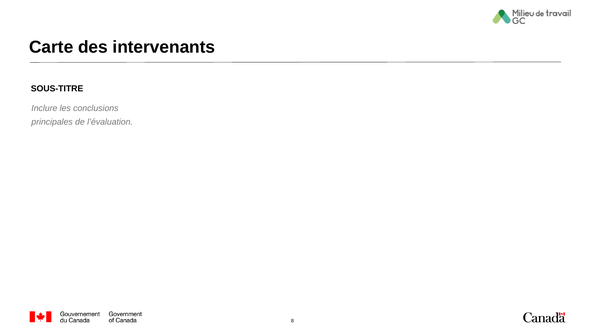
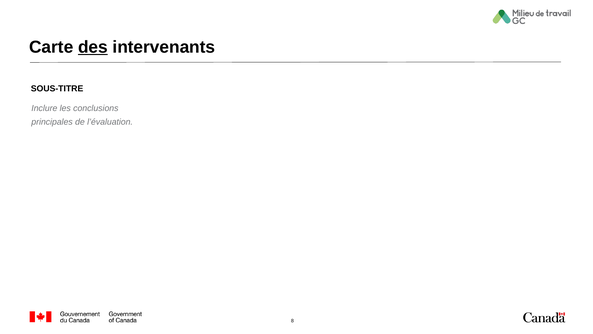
des underline: none -> present
